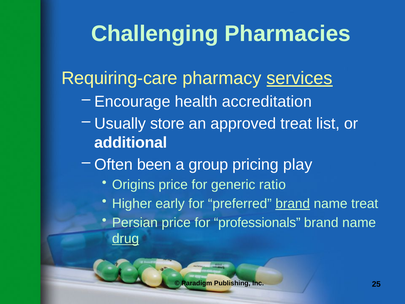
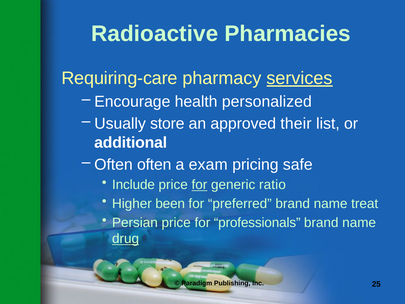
Challenging: Challenging -> Radioactive
accreditation: accreditation -> personalized
approved treat: treat -> their
Often been: been -> often
group: group -> exam
play: play -> safe
Origins: Origins -> Include
for at (199, 185) underline: none -> present
early: early -> been
brand at (293, 204) underline: present -> none
